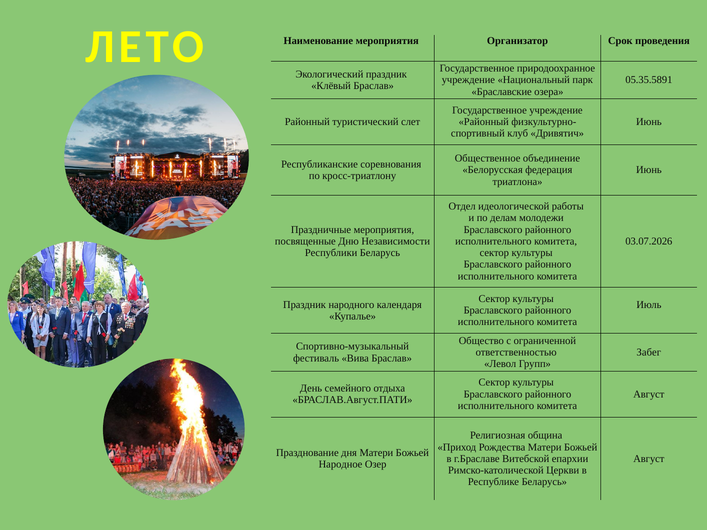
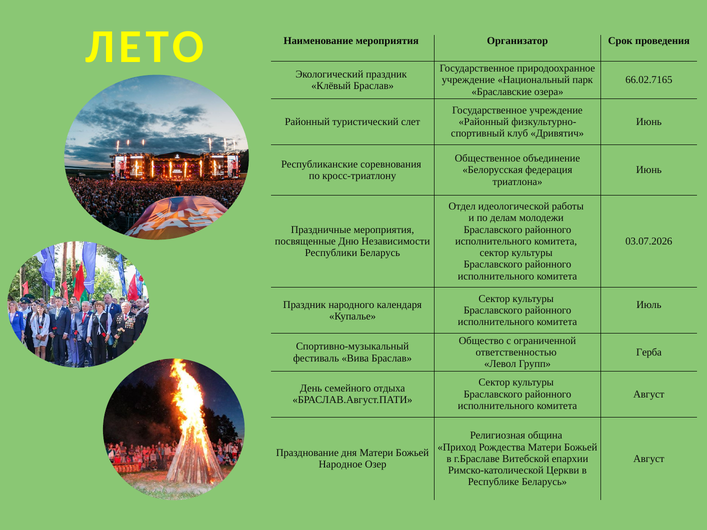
05.35.5891: 05.35.5891 -> 66.02.7165
Забег: Забег -> Герба
